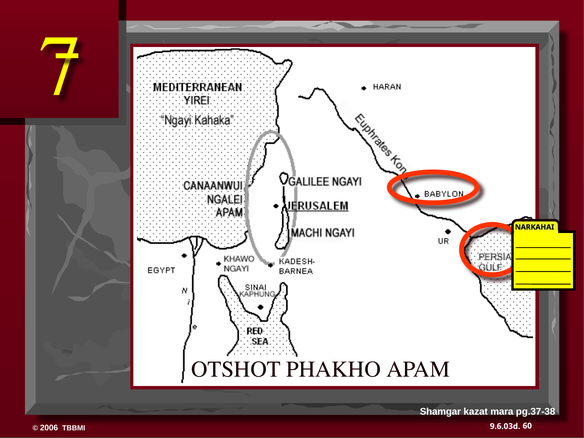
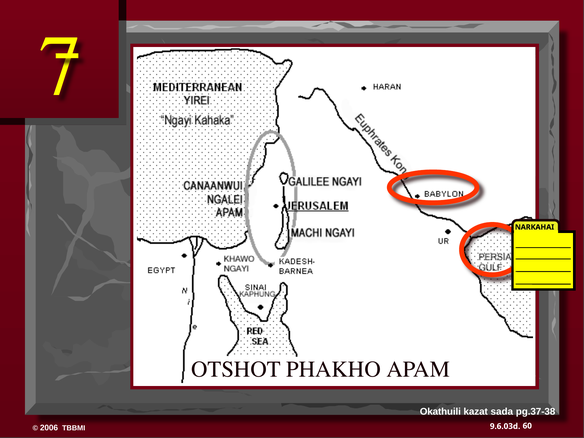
Shamgar: Shamgar -> Okathuili
mara: mara -> sada
